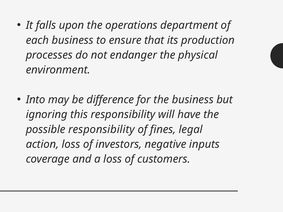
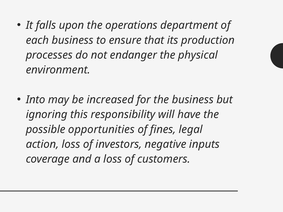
difference: difference -> increased
possible responsibility: responsibility -> opportunities
